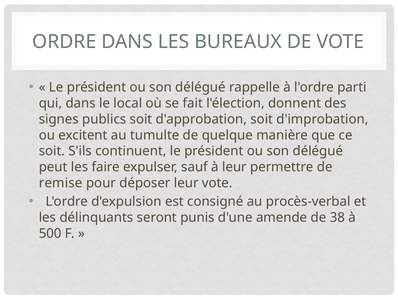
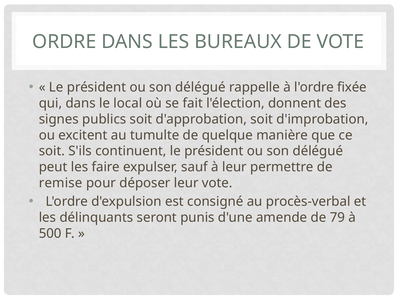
parti: parti -> fixée
38: 38 -> 79
